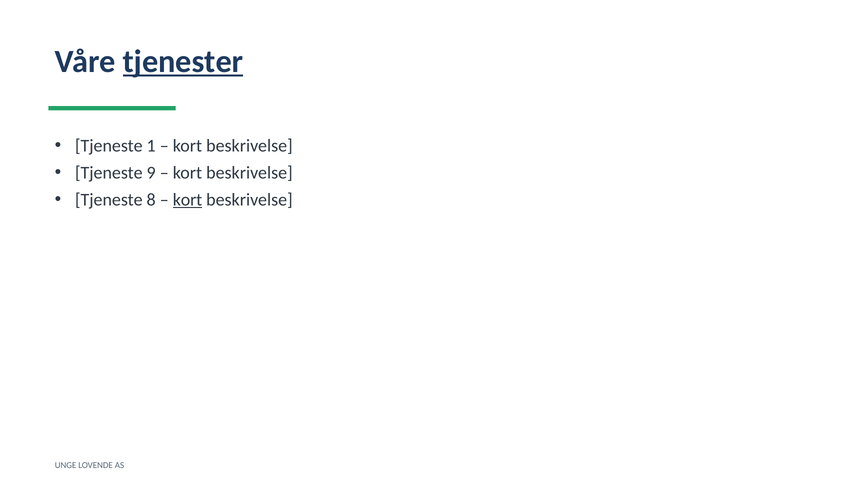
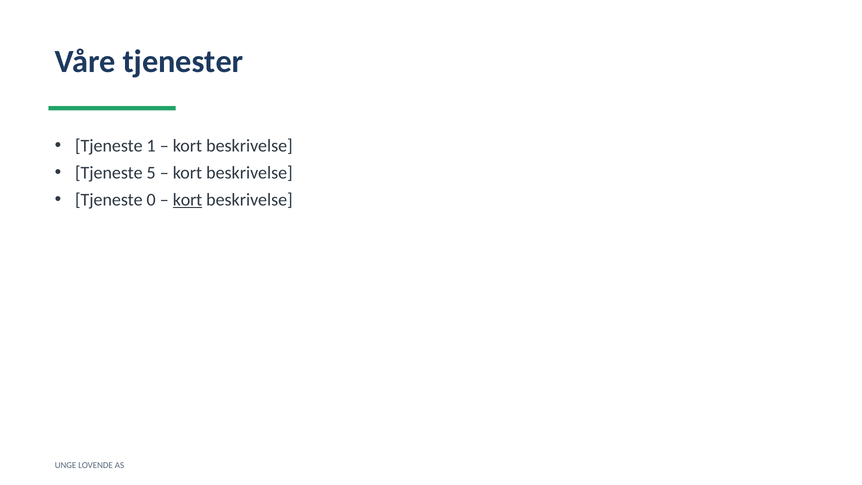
tjenester underline: present -> none
9: 9 -> 5
8: 8 -> 0
